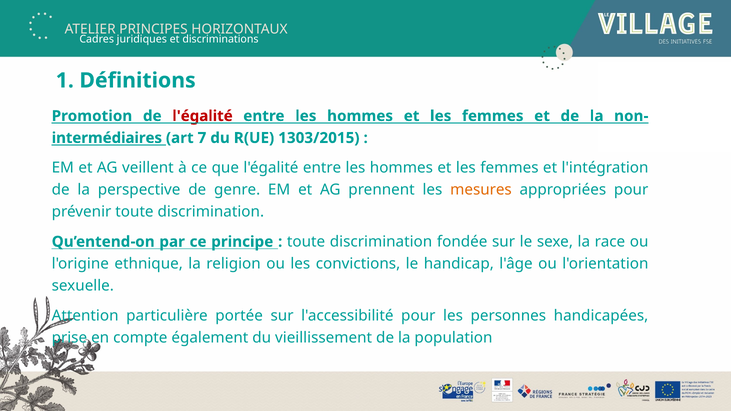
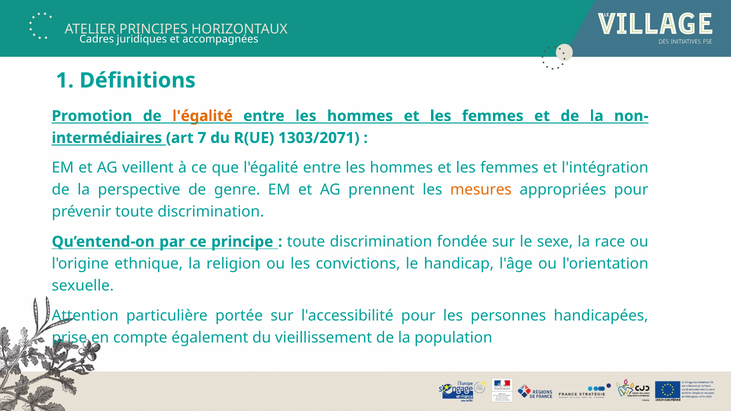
discriminations: discriminations -> accompagnées
l'égalité at (203, 116) colour: red -> orange
1303/2015: 1303/2015 -> 1303/2071
